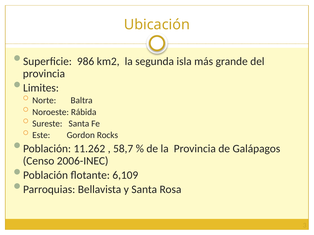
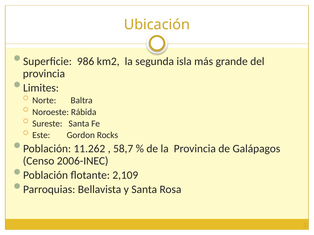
6,109: 6,109 -> 2,109
